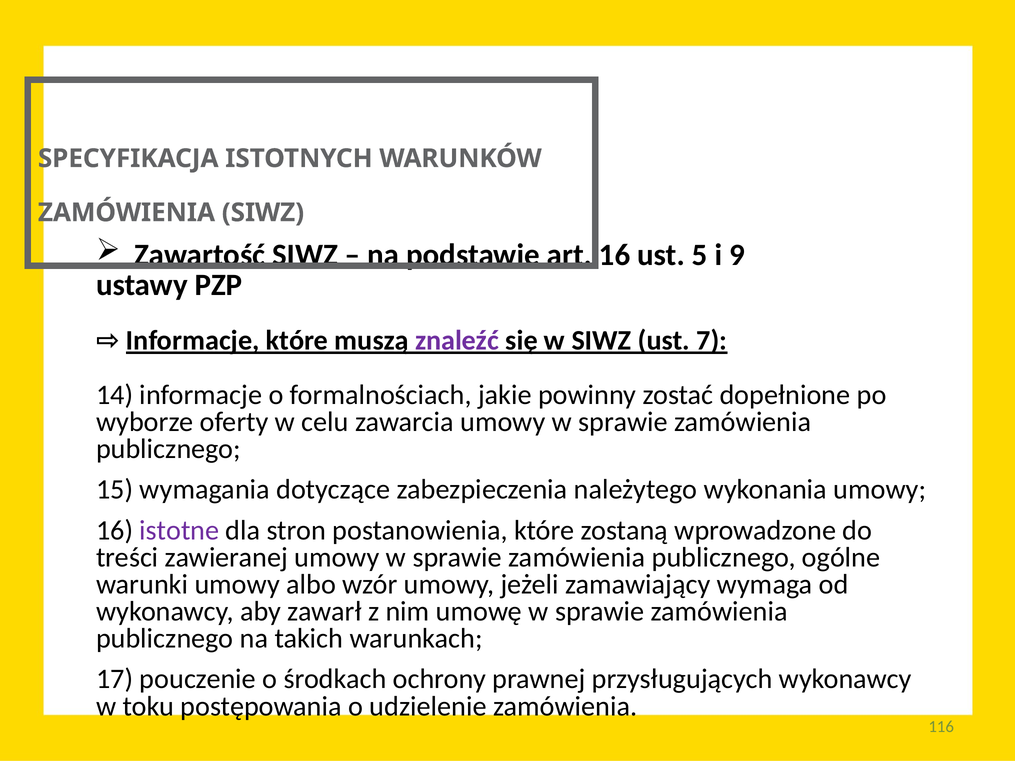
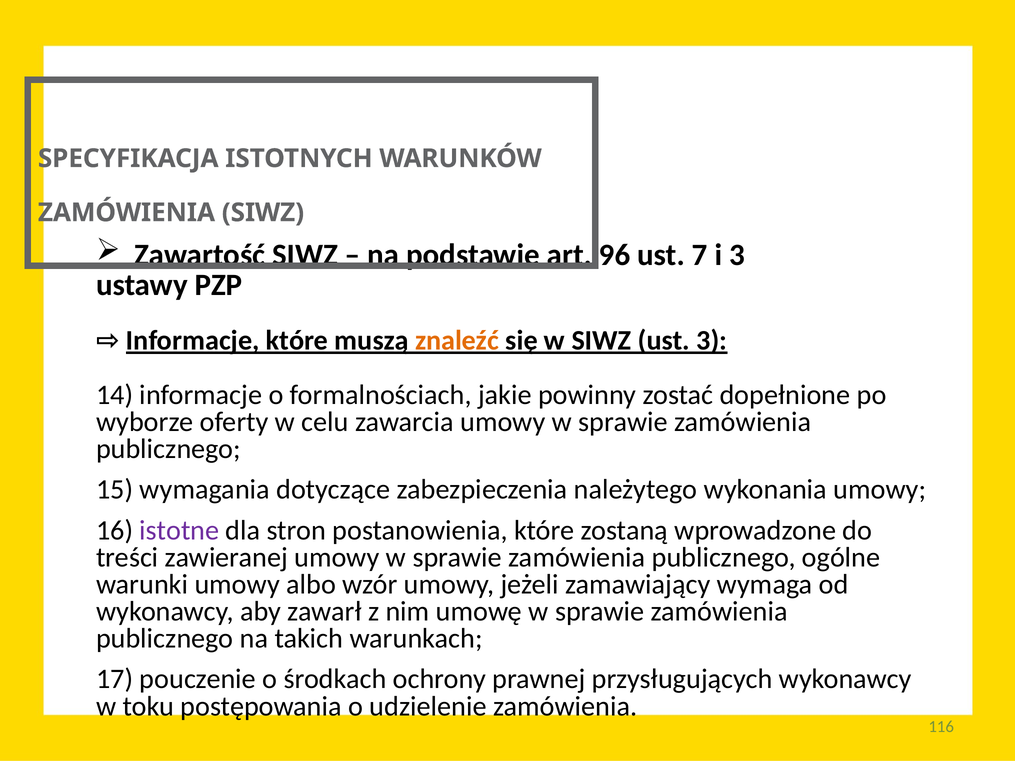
16 at (615, 255): 16 -> 96
5: 5 -> 7
i 9: 9 -> 3
znaleźć colour: purple -> orange
ust 7: 7 -> 3
